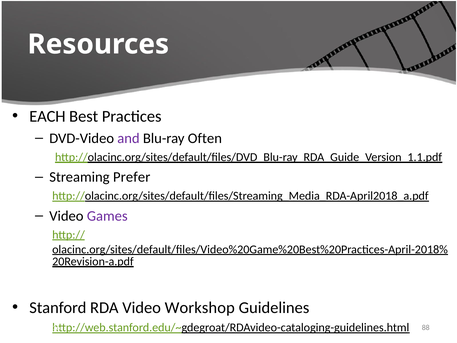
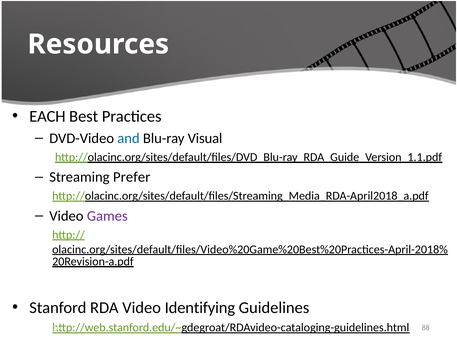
and colour: purple -> blue
Often: Often -> Visual
Workshop: Workshop -> Identifying
